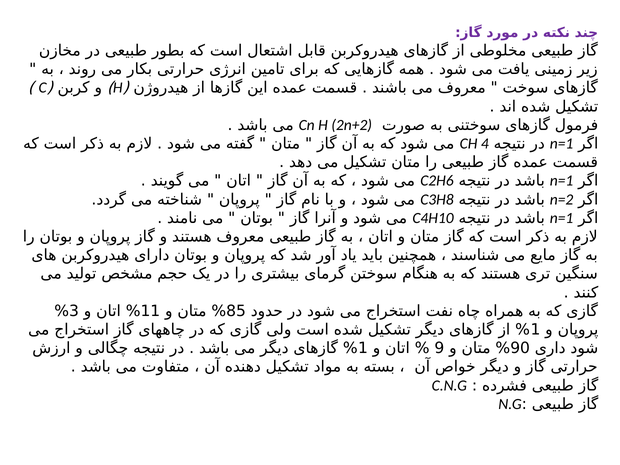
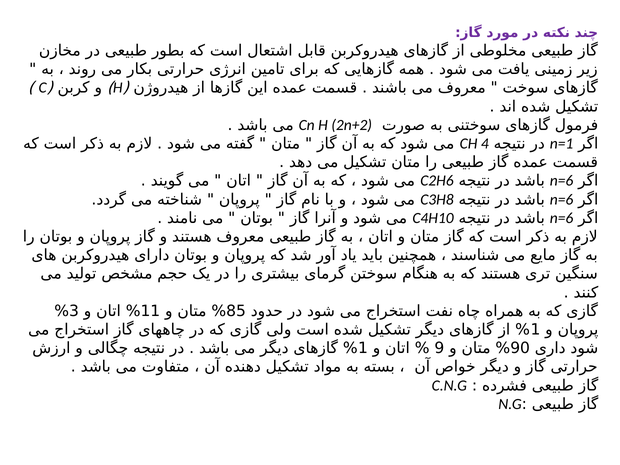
n=1 at (562, 181): n=1 -> n=6
n=2 at (562, 199): n=2 -> n=6
n=1 at (562, 218): n=1 -> n=6
